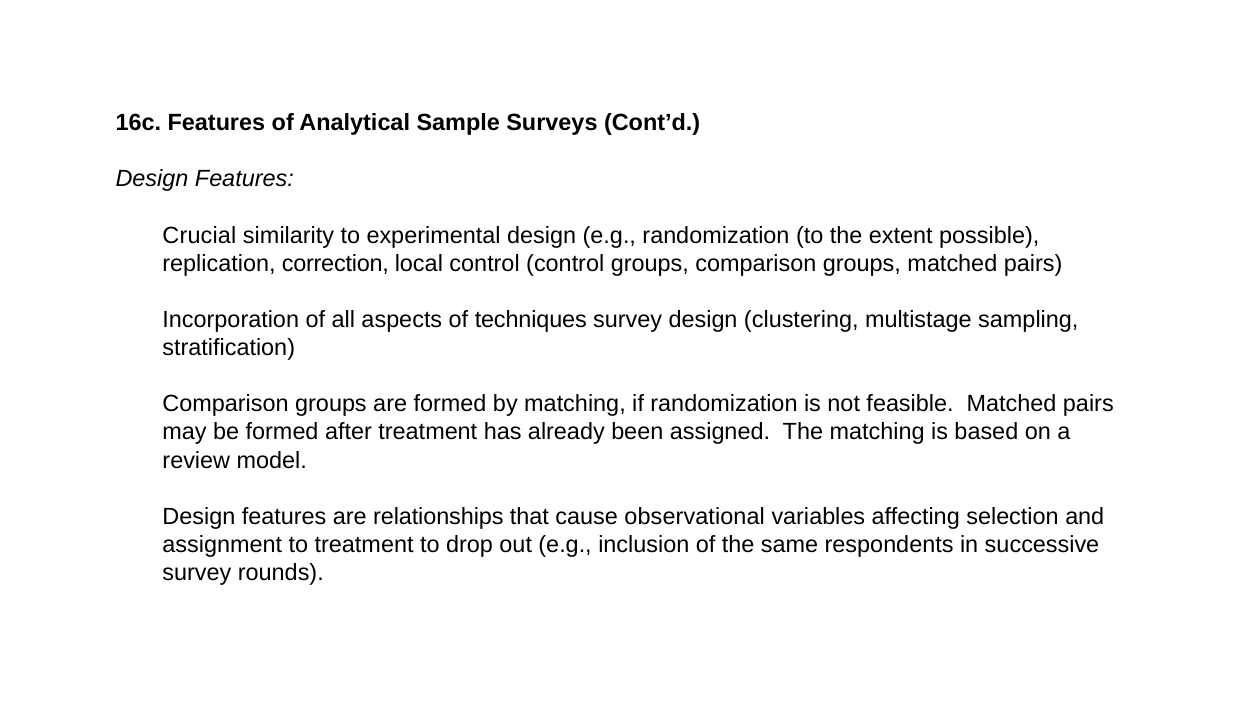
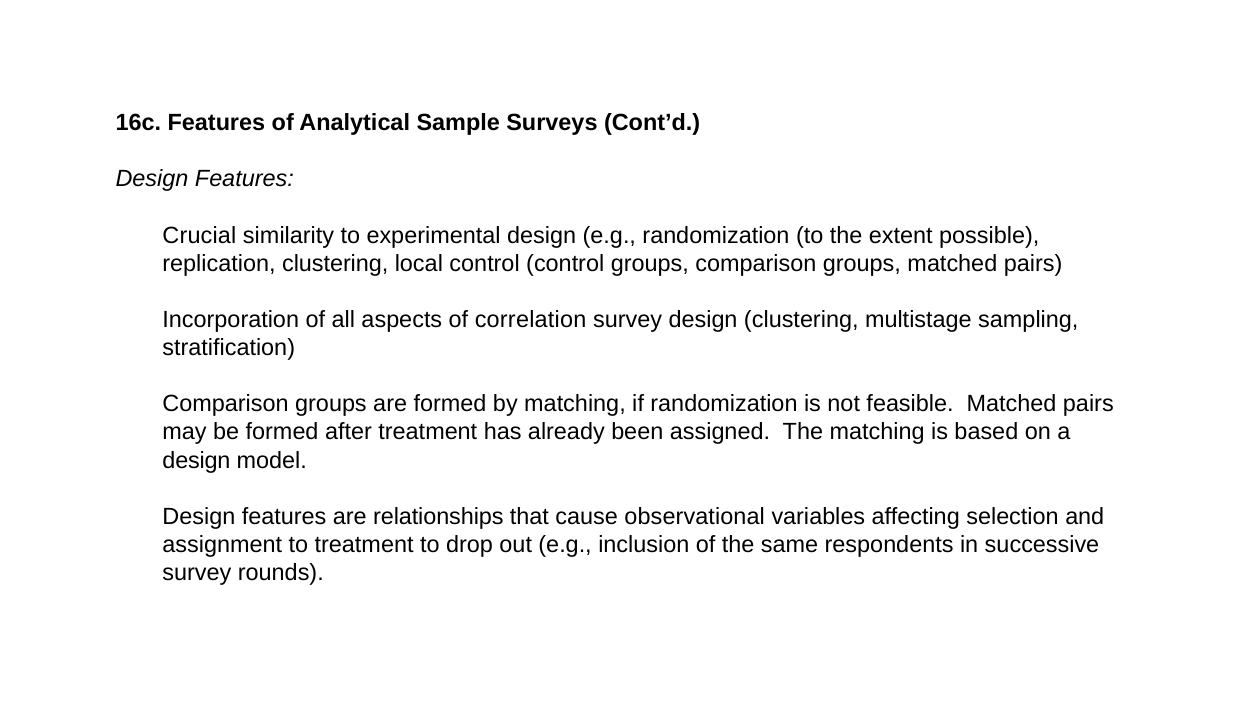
replication correction: correction -> clustering
techniques: techniques -> correlation
review at (196, 460): review -> design
